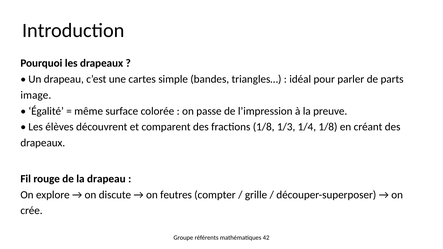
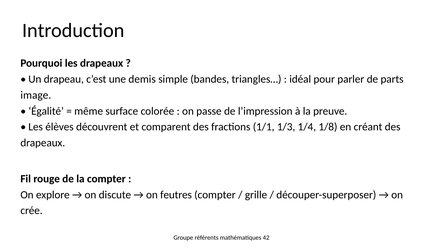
cartes: cartes -> demis
fractions 1/8: 1/8 -> 1/1
la drapeau: drapeau -> compter
